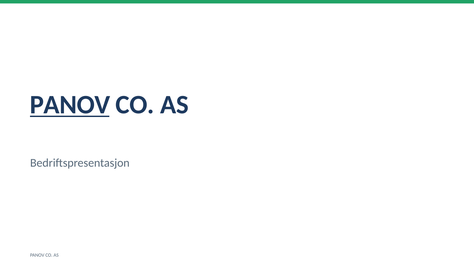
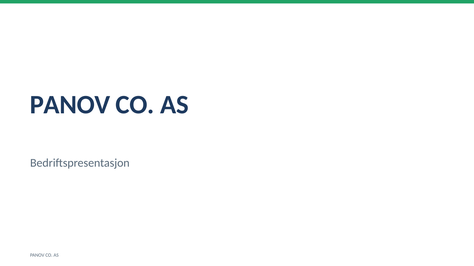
PANOV at (70, 105) underline: present -> none
